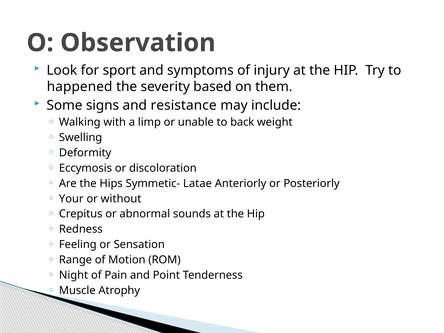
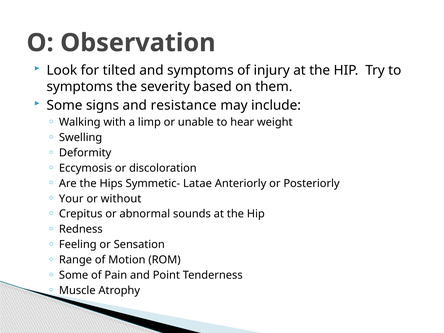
sport: sport -> tilted
happened at (80, 87): happened -> symptoms
back: back -> hear
Night at (74, 275): Night -> Some
